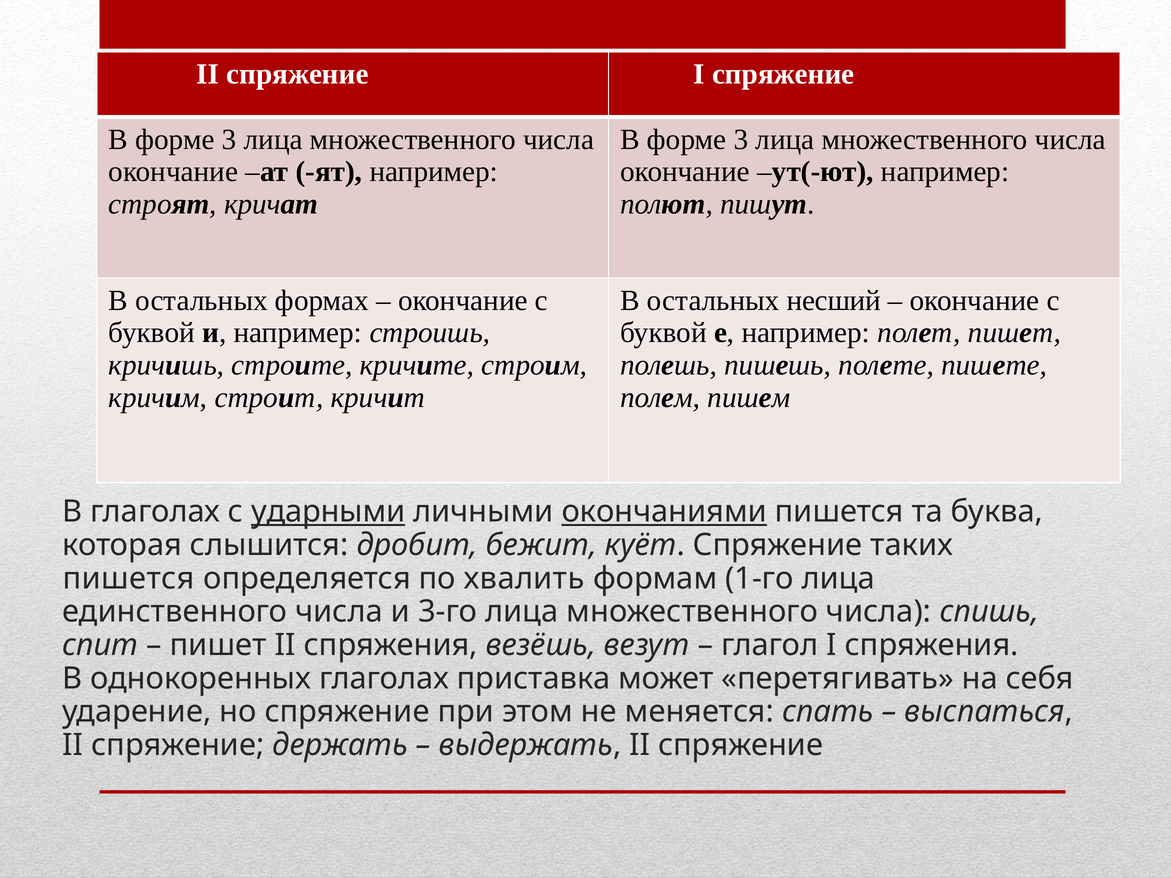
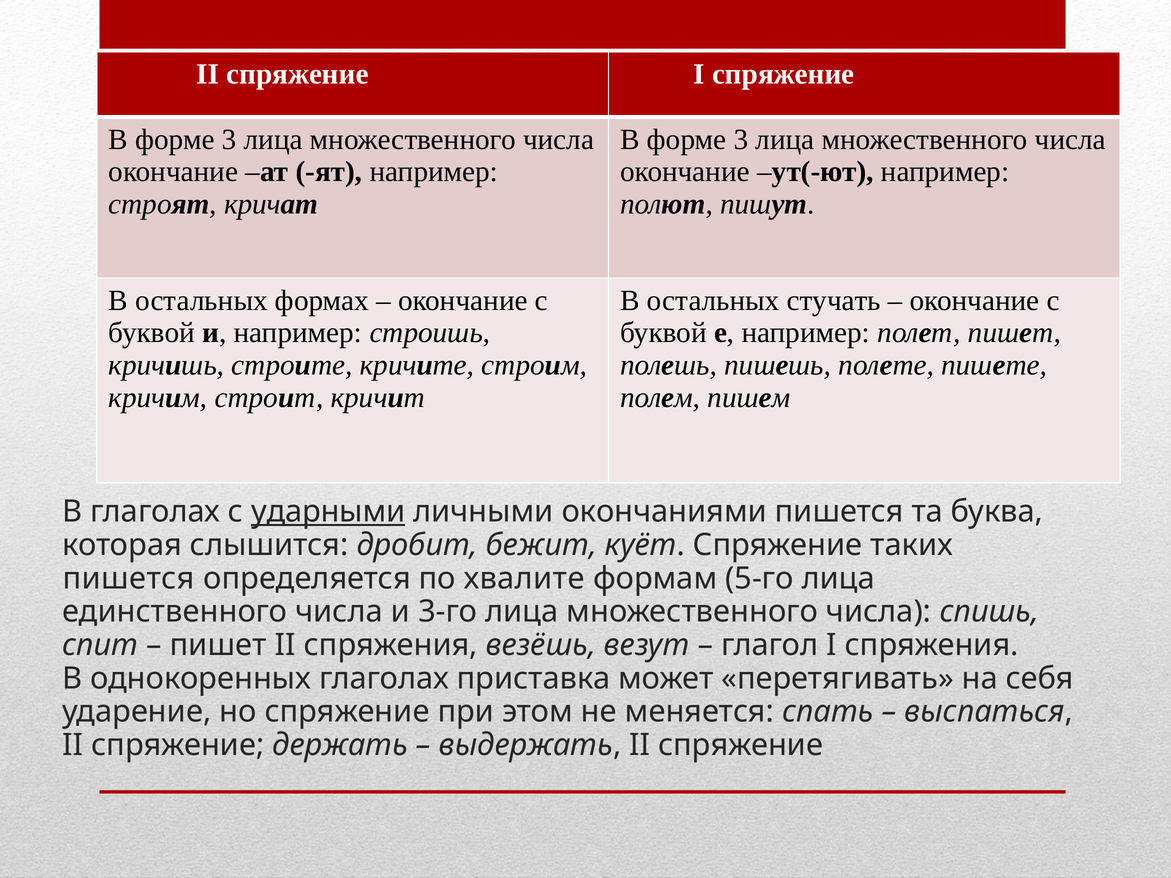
несший: несший -> стучать
окончаниями underline: present -> none
хвалить: хвалить -> хвалите
1-го: 1-го -> 5-го
